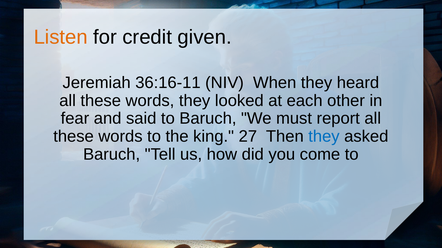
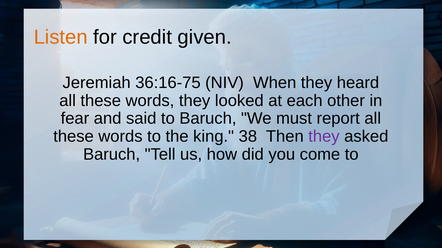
36:16-11: 36:16-11 -> 36:16-75
27: 27 -> 38
they at (324, 137) colour: blue -> purple
